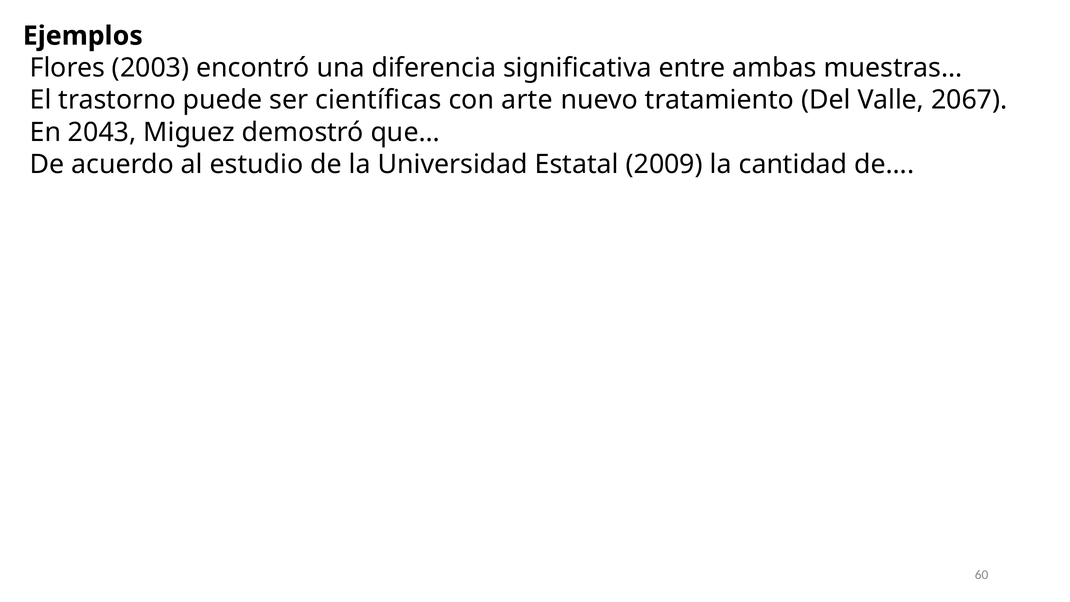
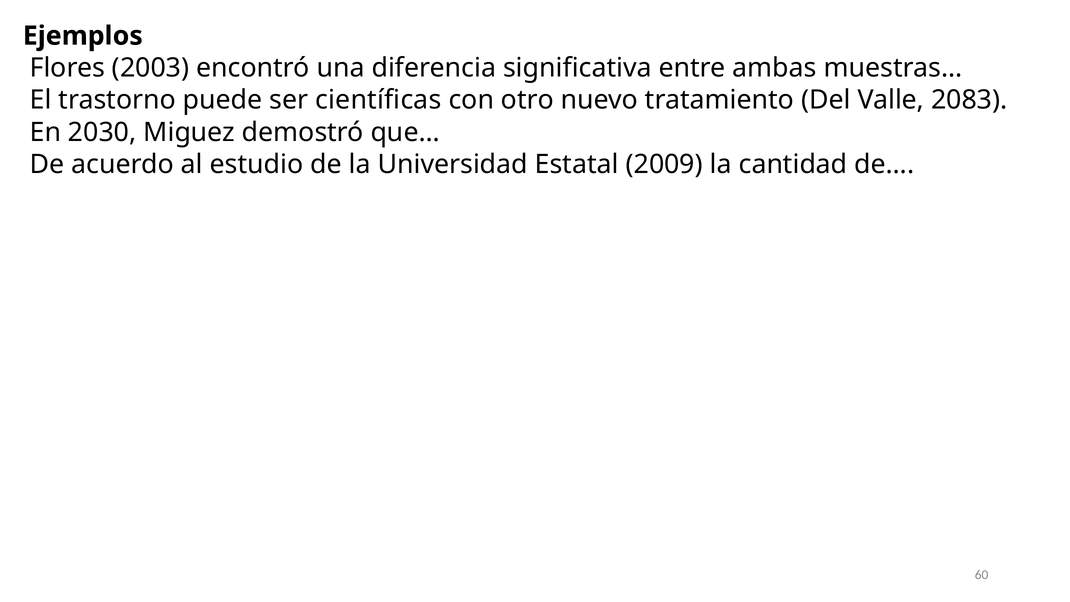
arte: arte -> otro
2067: 2067 -> 2083
2043: 2043 -> 2030
